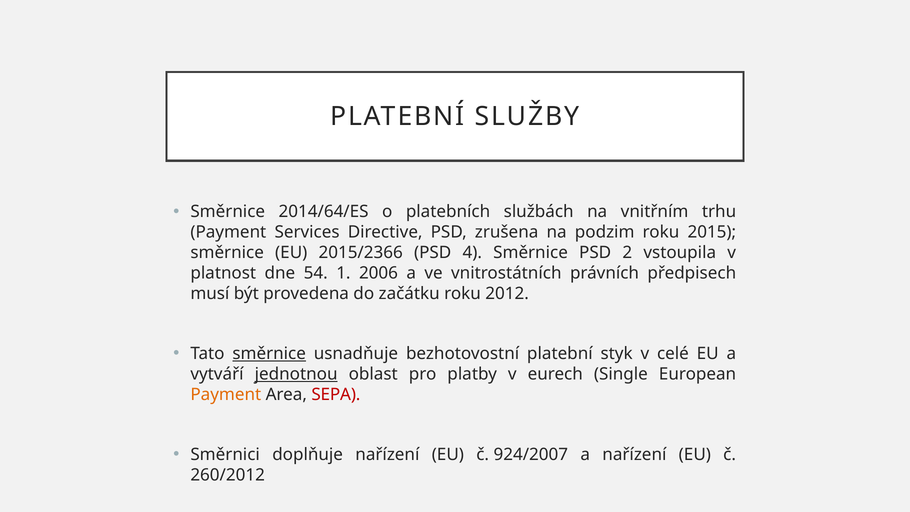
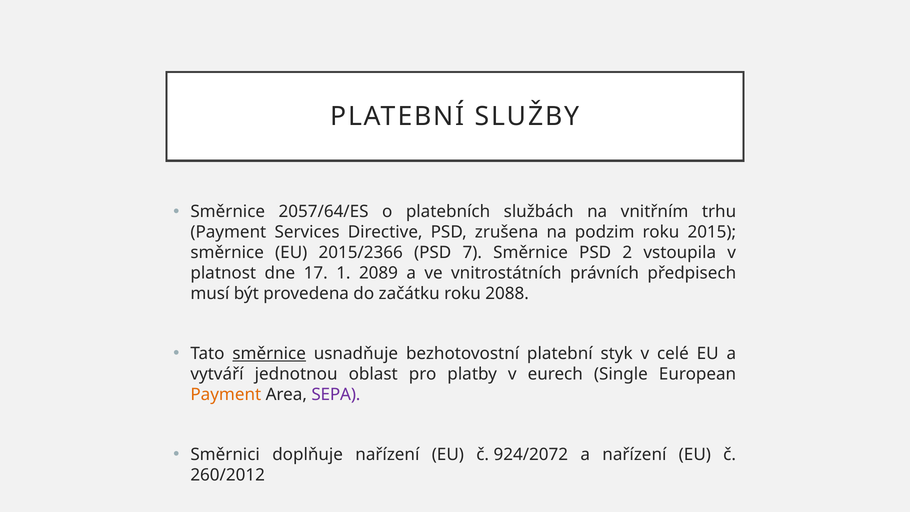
2014/64/ES: 2014/64/ES -> 2057/64/ES
4: 4 -> 7
54: 54 -> 17
2006: 2006 -> 2089
2012: 2012 -> 2088
jednotnou underline: present -> none
SEPA colour: red -> purple
924/2007: 924/2007 -> 924/2072
